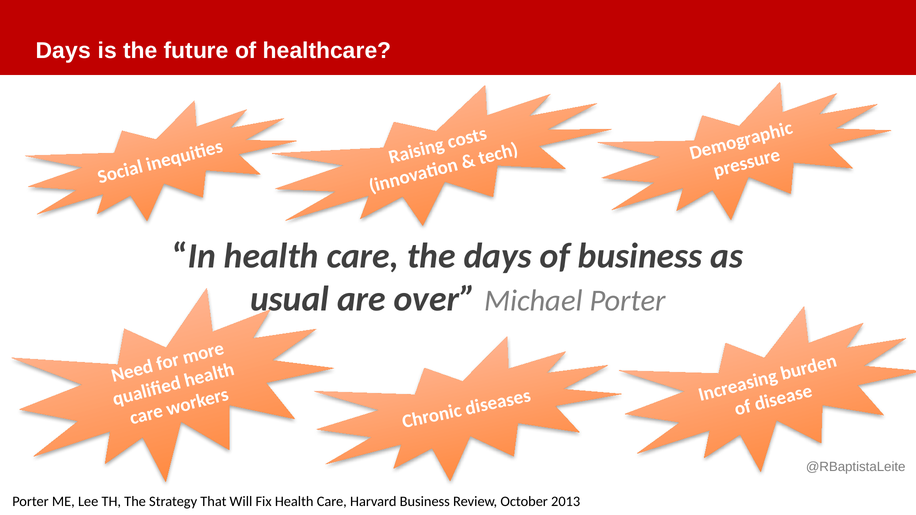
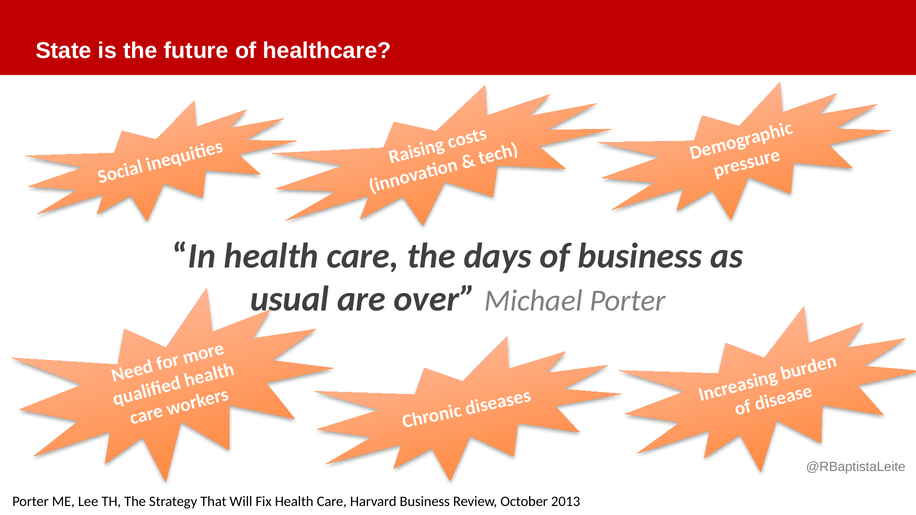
Days at (63, 51): Days -> State
